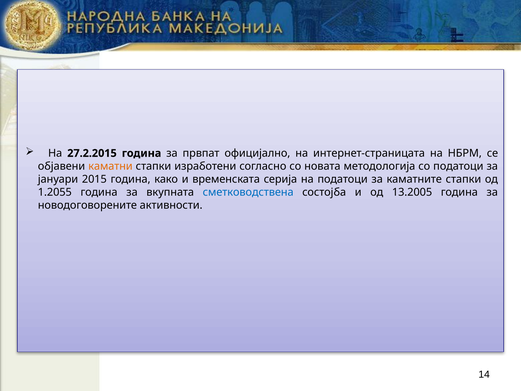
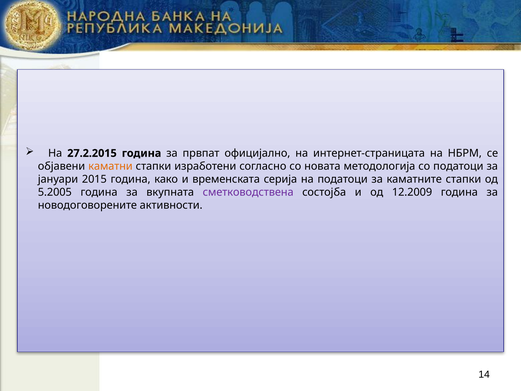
1.2055: 1.2055 -> 5.2005
сметководствена colour: blue -> purple
13.2005: 13.2005 -> 12.2009
